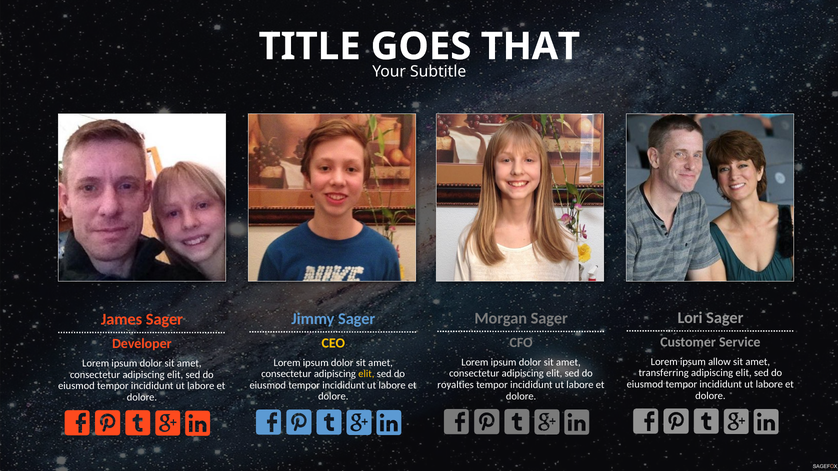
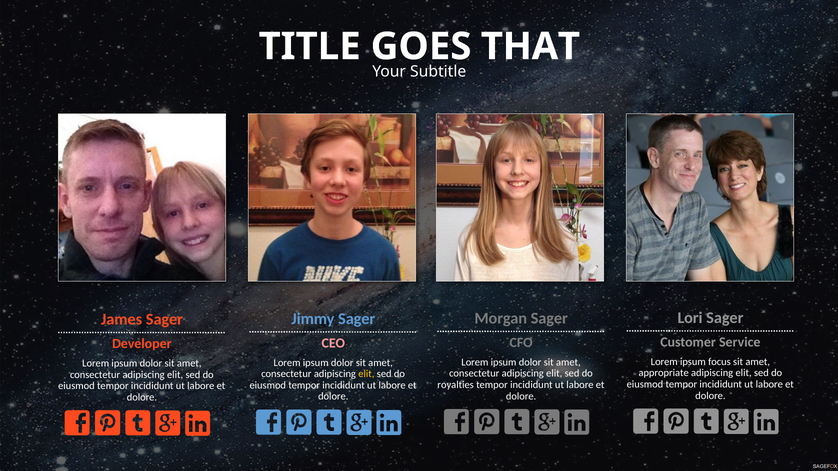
CEO colour: yellow -> pink
allow: allow -> focus
transferring: transferring -> appropriate
